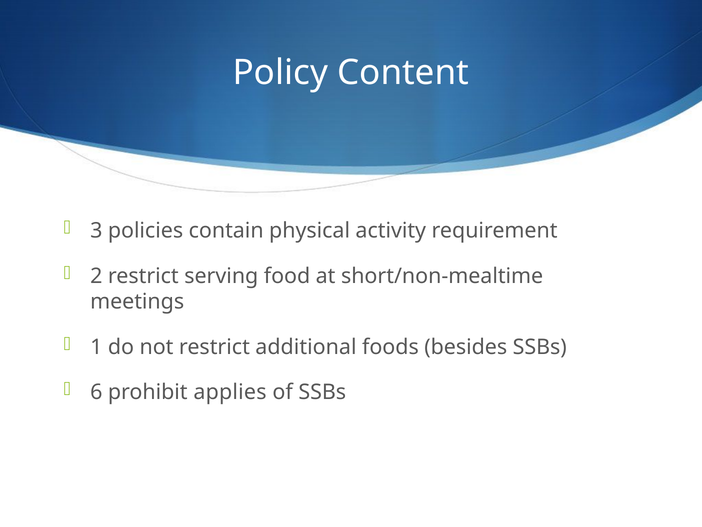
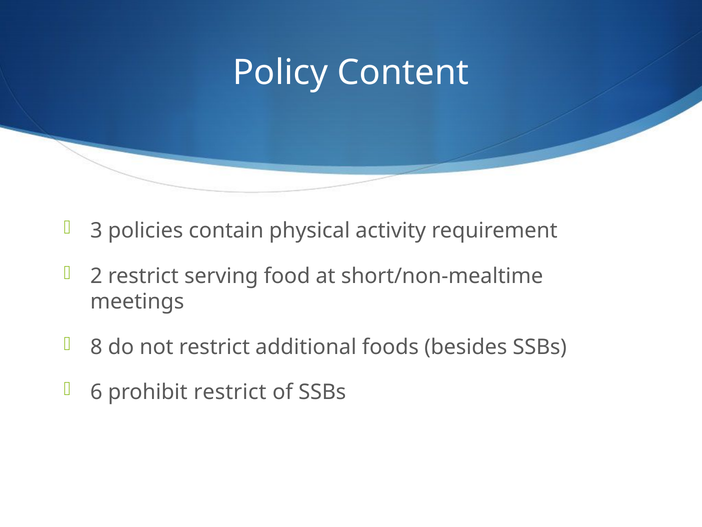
1: 1 -> 8
prohibit applies: applies -> restrict
